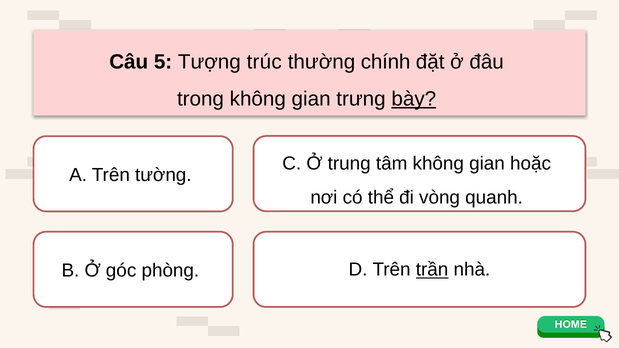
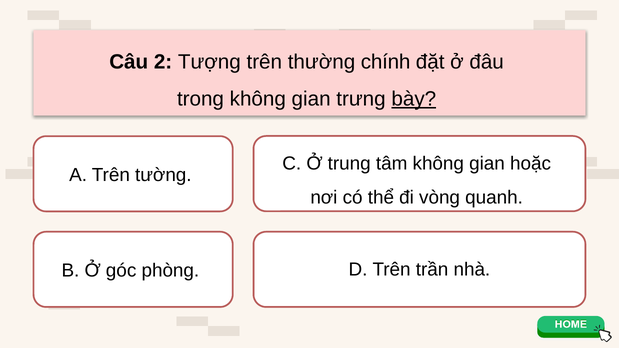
5: 5 -> 2
Tượng trúc: trúc -> trên
trần underline: present -> none
